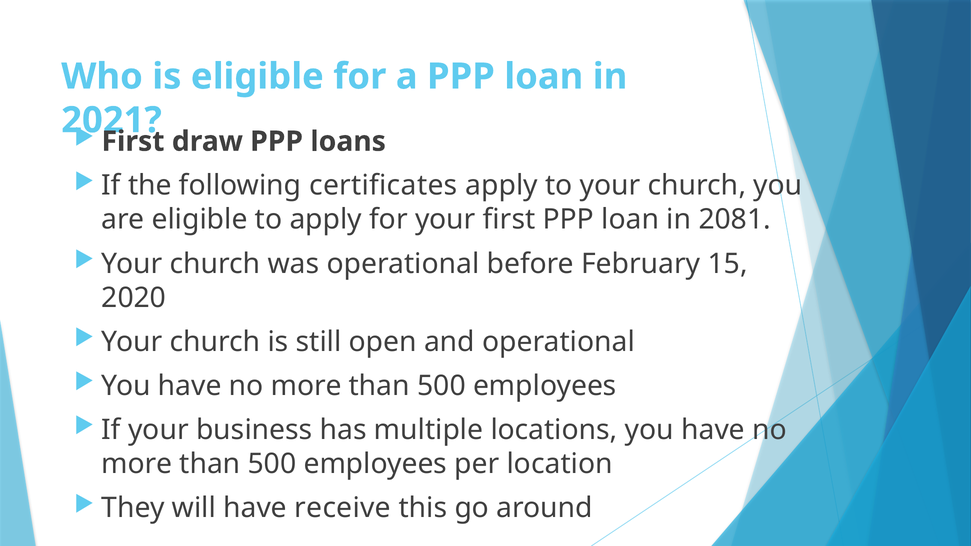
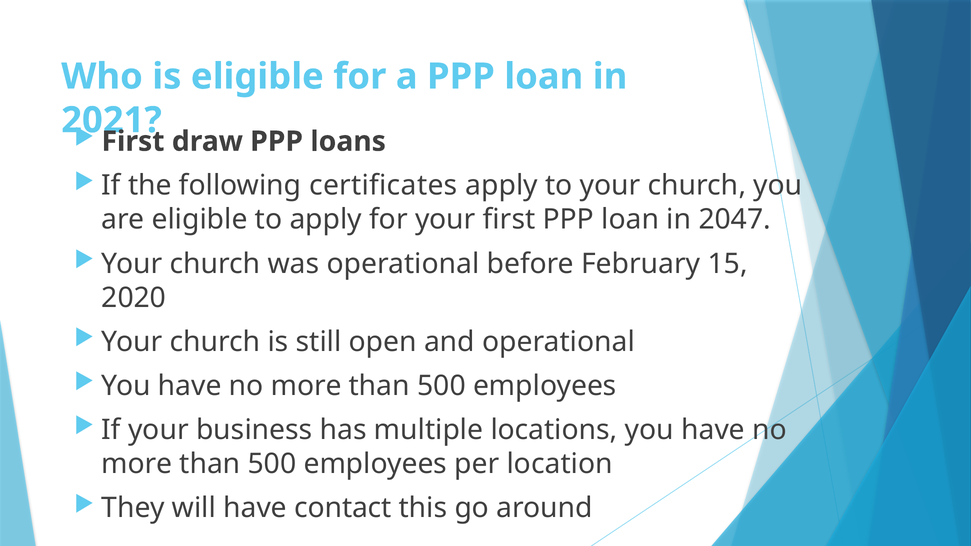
2081: 2081 -> 2047
receive: receive -> contact
